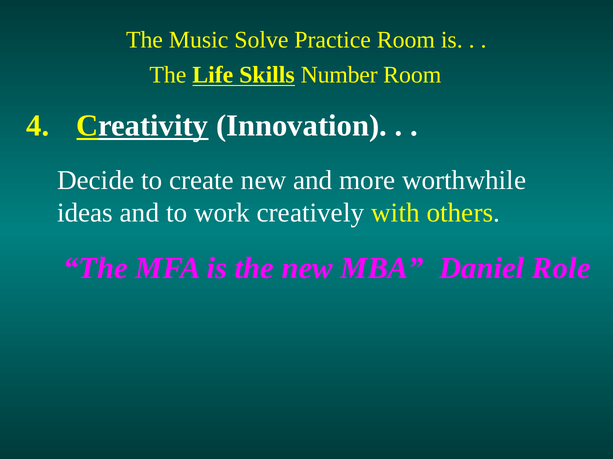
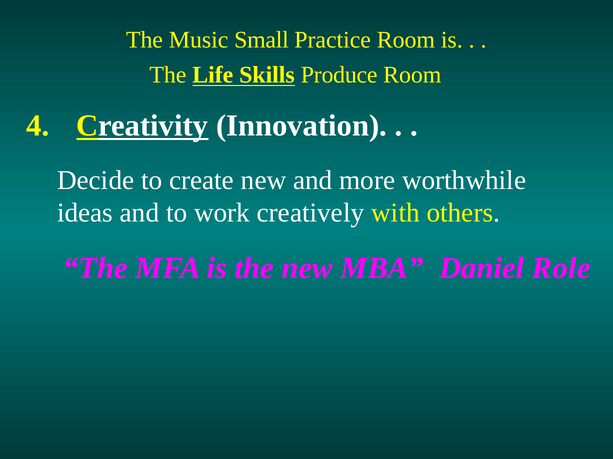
Solve: Solve -> Small
Number: Number -> Produce
